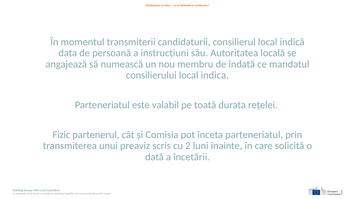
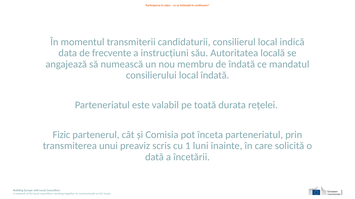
persoană: persoană -> frecvente
local indica: indica -> îndată
2: 2 -> 1
